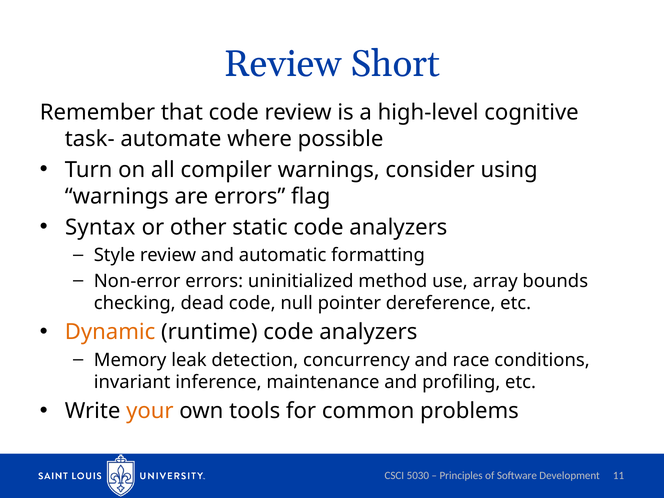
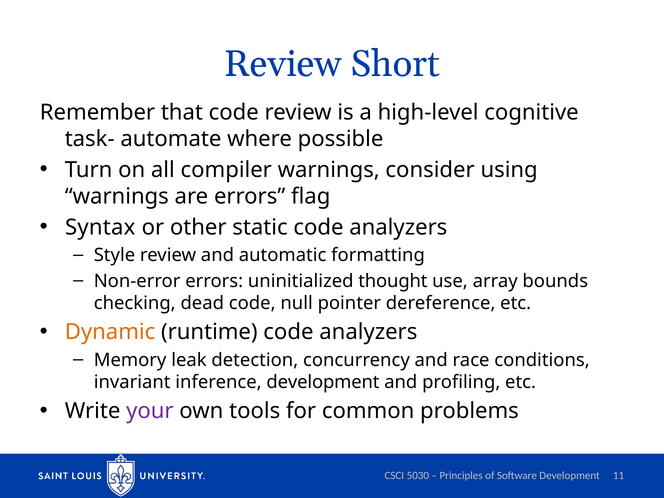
method: method -> thought
inference maintenance: maintenance -> development
your colour: orange -> purple
